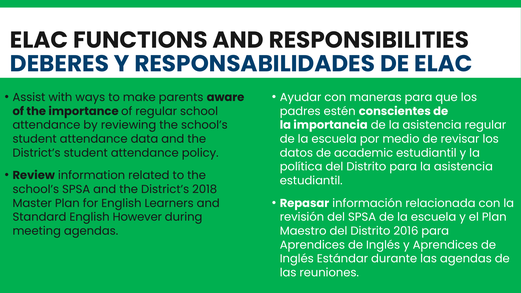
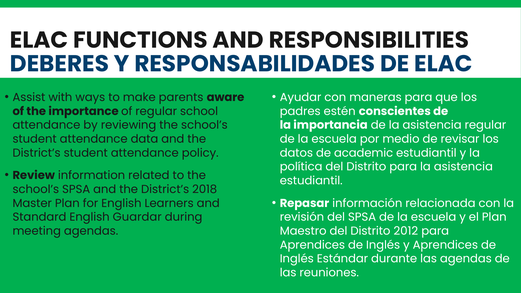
However: However -> Guardar
2016: 2016 -> 2012
